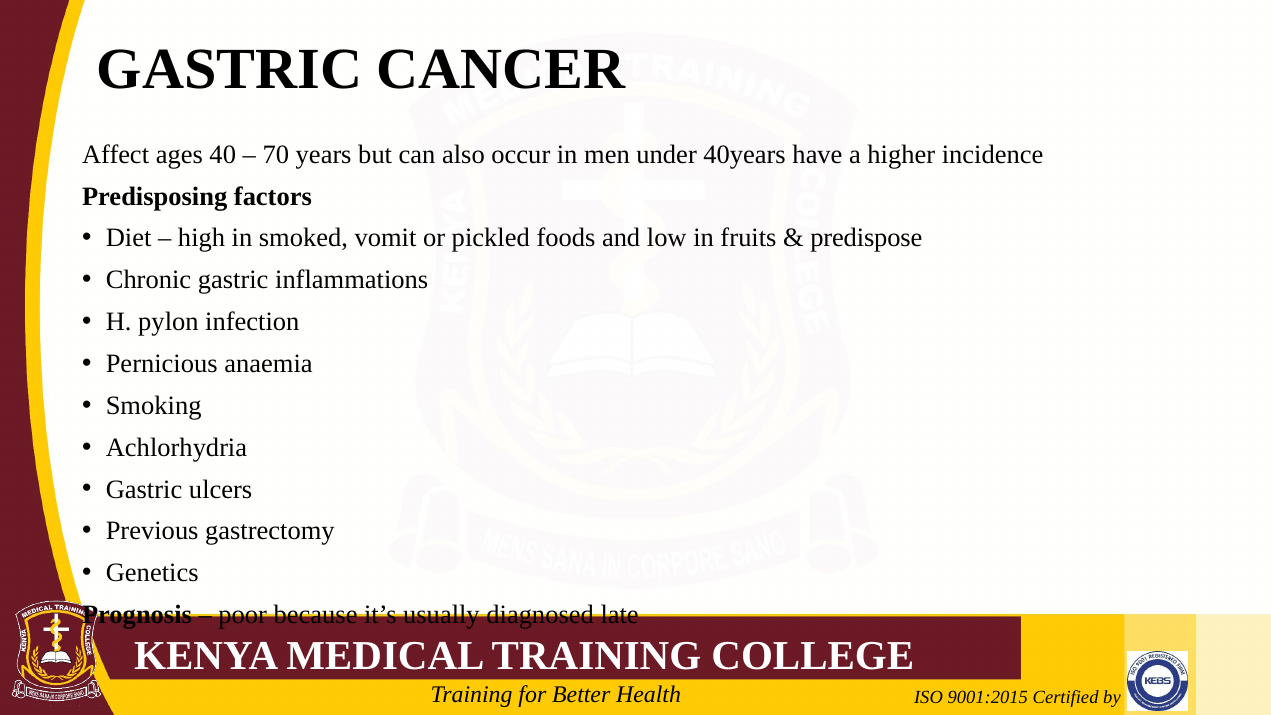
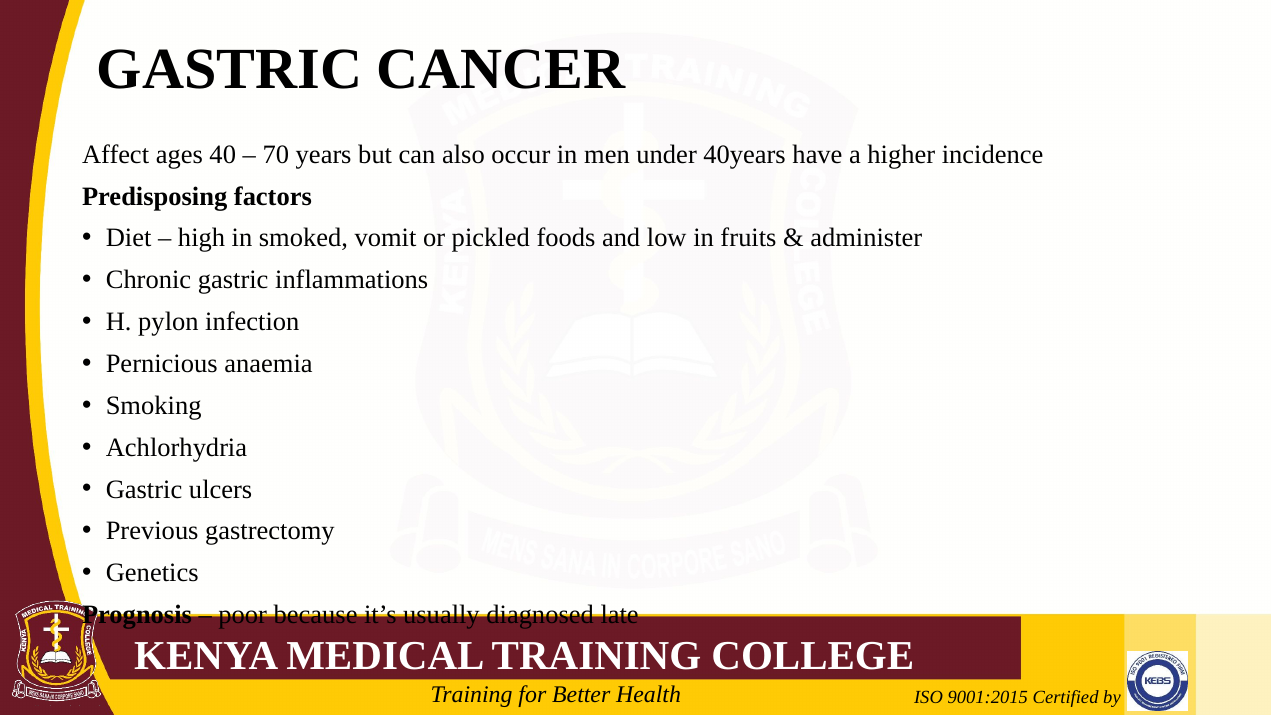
predispose: predispose -> administer
